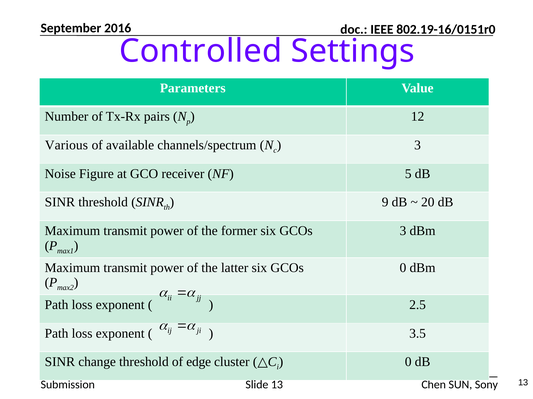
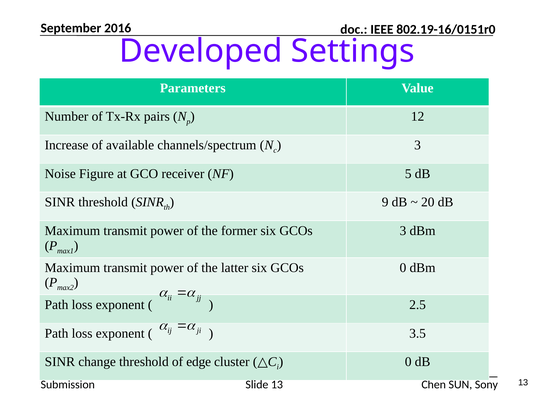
Controlled: Controlled -> Developed
Various: Various -> Increase
